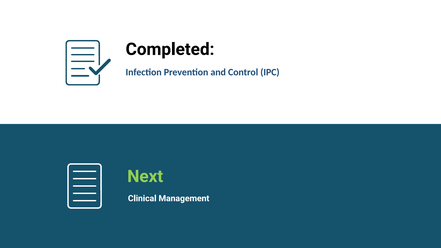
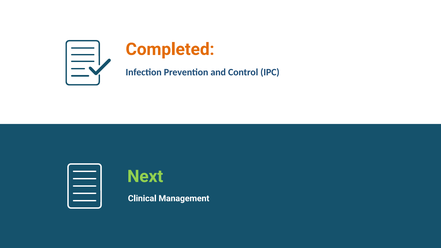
Completed colour: black -> orange
